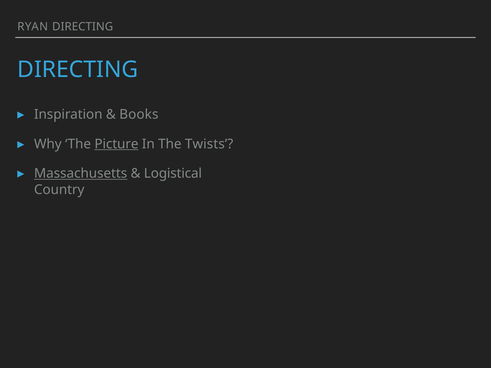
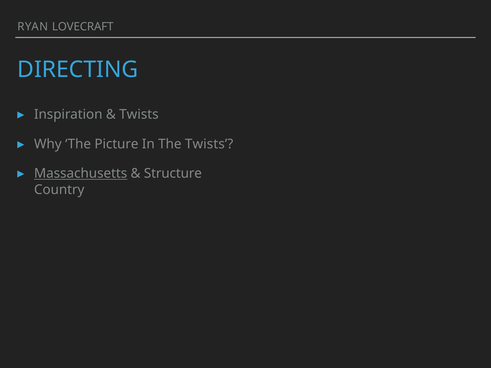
RYAN DIRECTING: DIRECTING -> LOVECRAFT
Books at (139, 114): Books -> Twists
Picture underline: present -> none
Logistical: Logistical -> Structure
